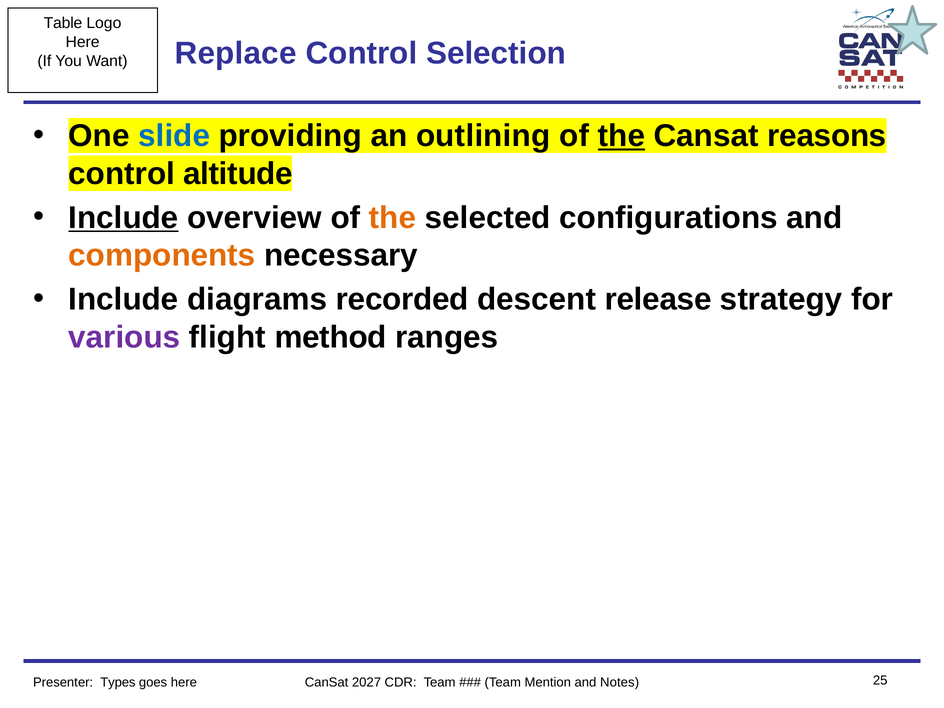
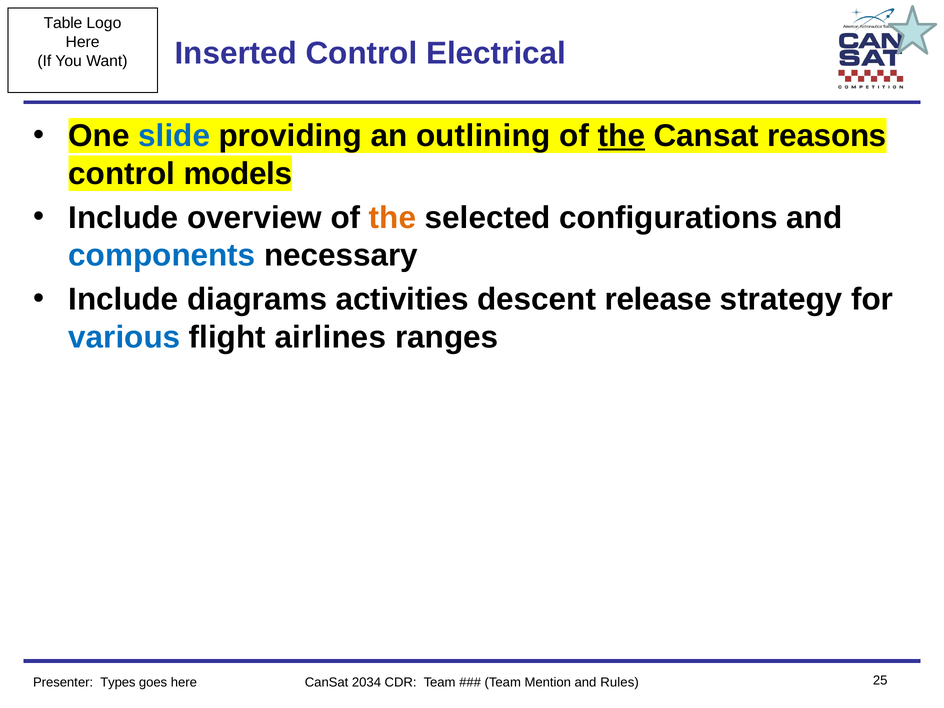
Replace: Replace -> Inserted
Selection: Selection -> Electrical
altitude: altitude -> models
Include at (123, 218) underline: present -> none
components colour: orange -> blue
recorded: recorded -> activities
various colour: purple -> blue
method: method -> airlines
2027: 2027 -> 2034
Notes: Notes -> Rules
